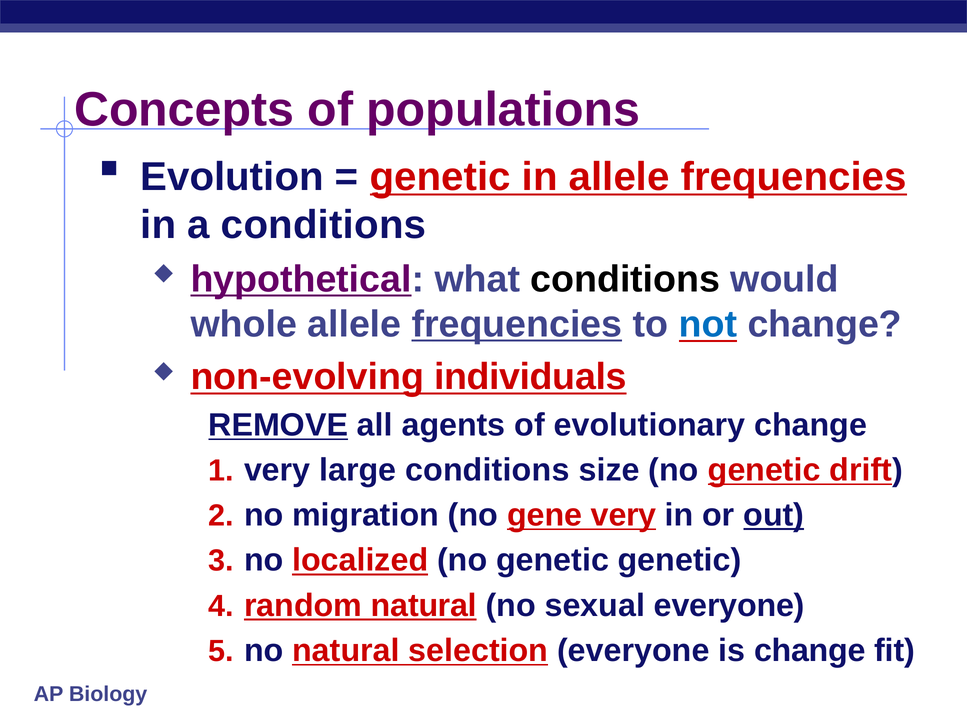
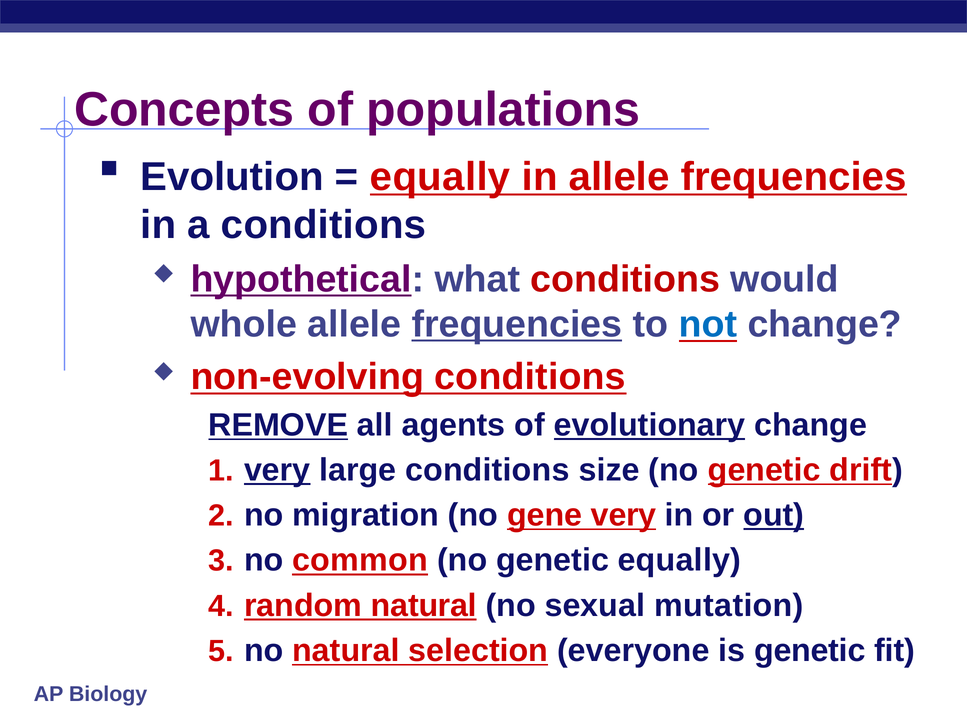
genetic at (440, 177): genetic -> equally
conditions at (625, 279) colour: black -> red
non-evolving individuals: individuals -> conditions
evolutionary underline: none -> present
very at (277, 470) underline: none -> present
localized: localized -> common
genetic genetic: genetic -> equally
sexual everyone: everyone -> mutation
is change: change -> genetic
